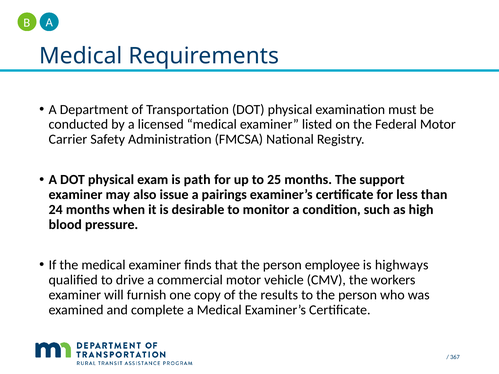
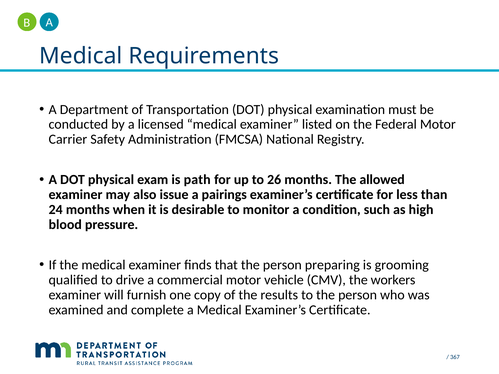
25: 25 -> 26
support: support -> allowed
employee: employee -> preparing
highways: highways -> grooming
